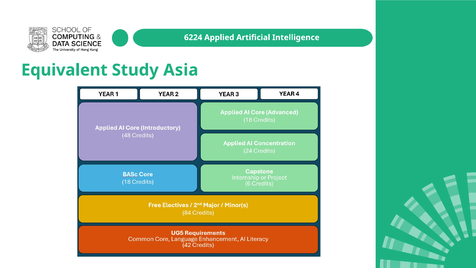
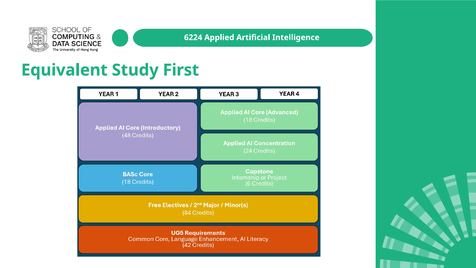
Asia: Asia -> First
